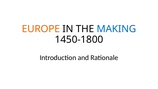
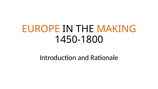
MAKING colour: blue -> orange
